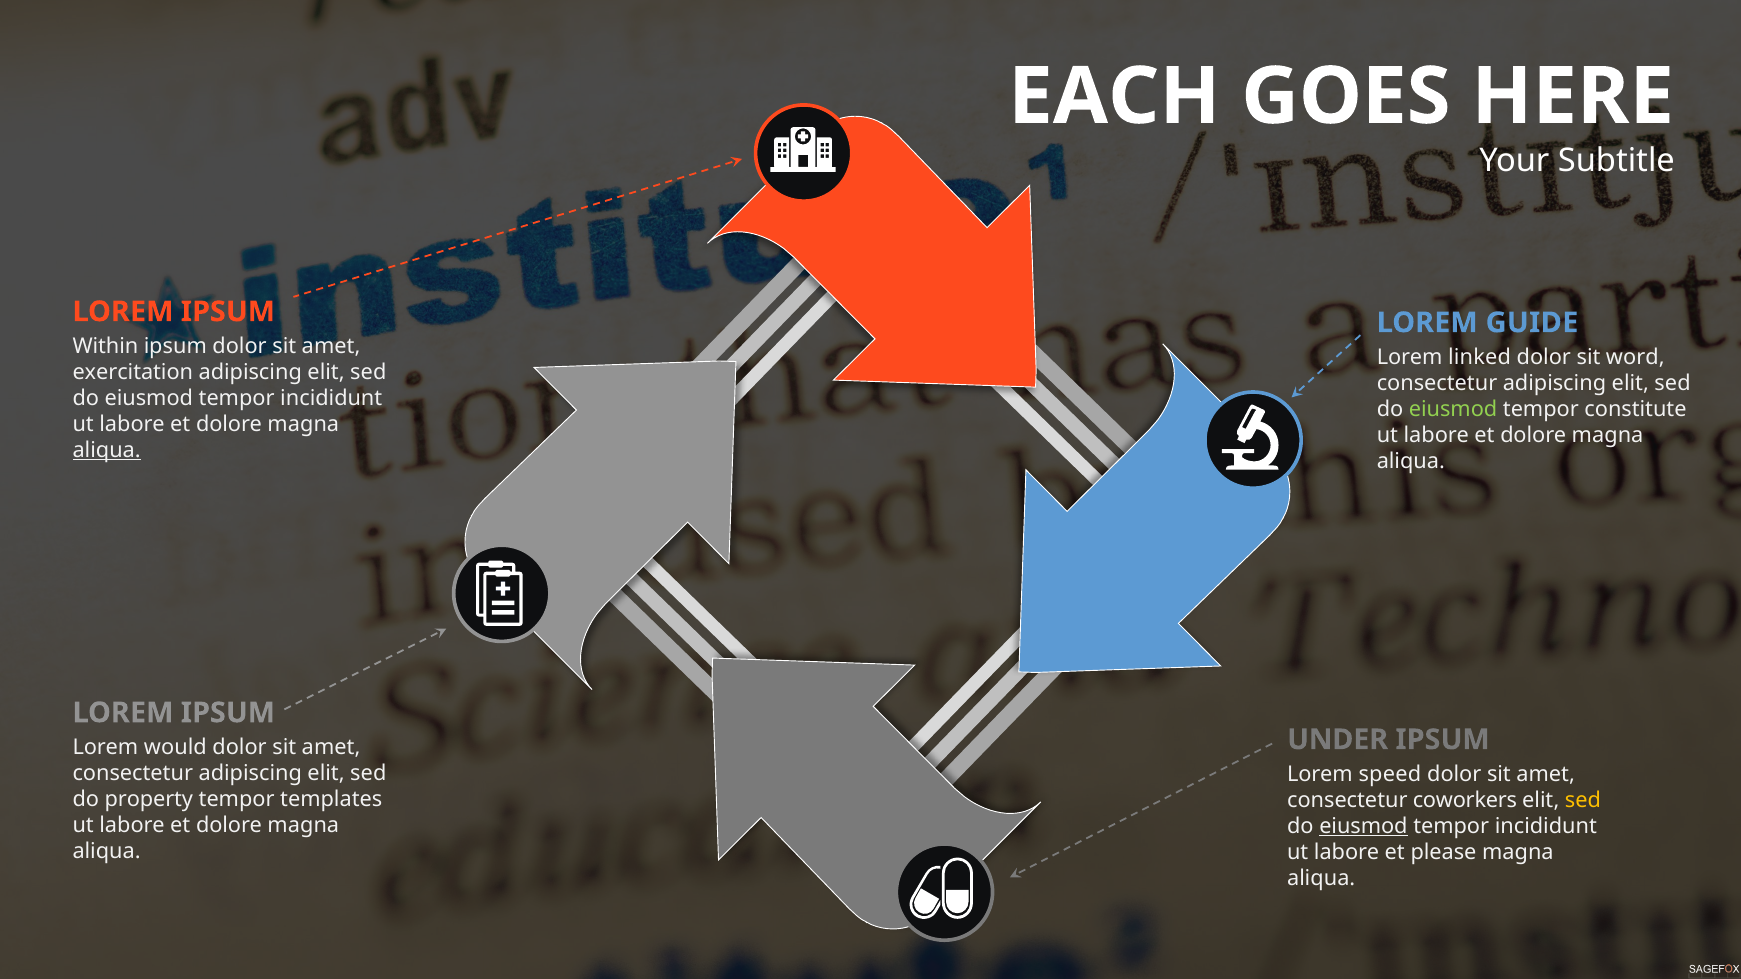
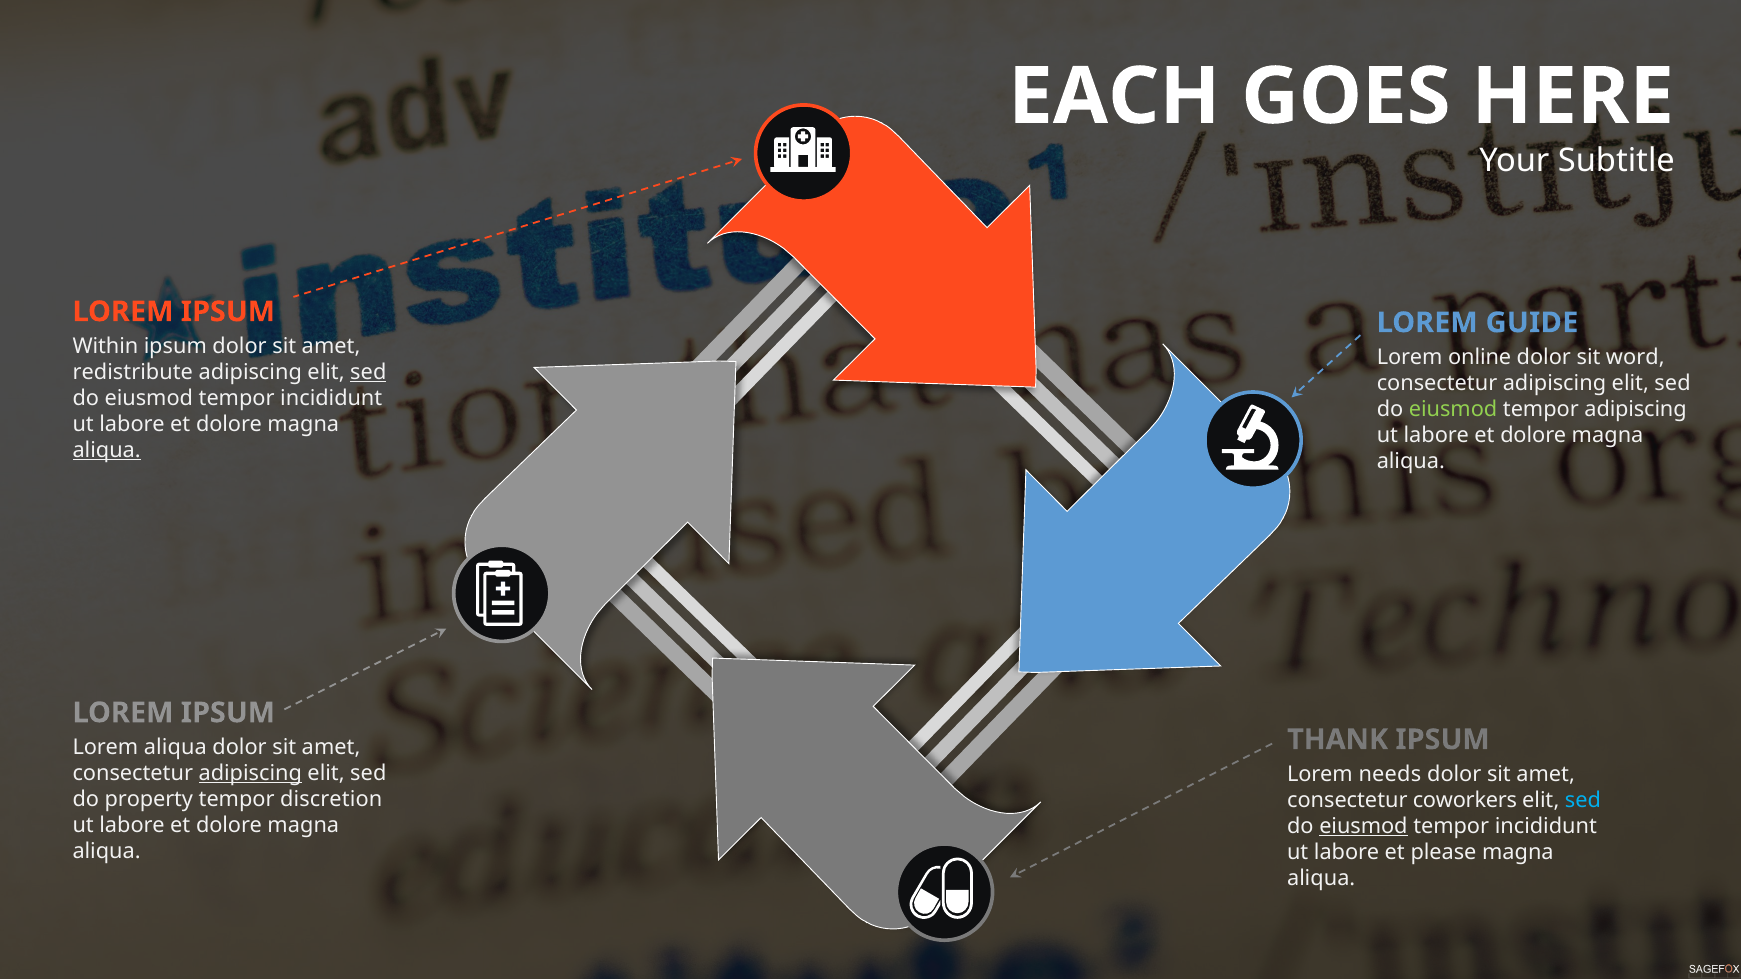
linked: linked -> online
exercitation: exercitation -> redistribute
sed at (368, 372) underline: none -> present
tempor constitute: constitute -> adipiscing
UNDER: UNDER -> THANK
Lorem would: would -> aliqua
adipiscing at (250, 773) underline: none -> present
speed: speed -> needs
templates: templates -> discretion
sed at (1583, 800) colour: yellow -> light blue
